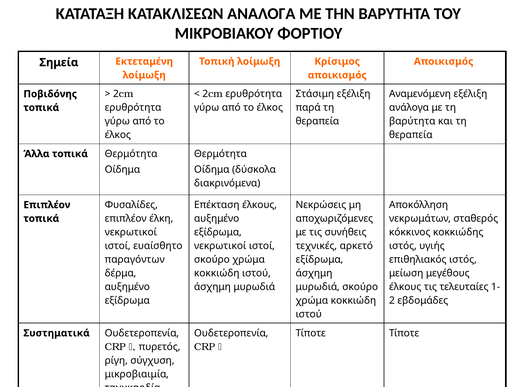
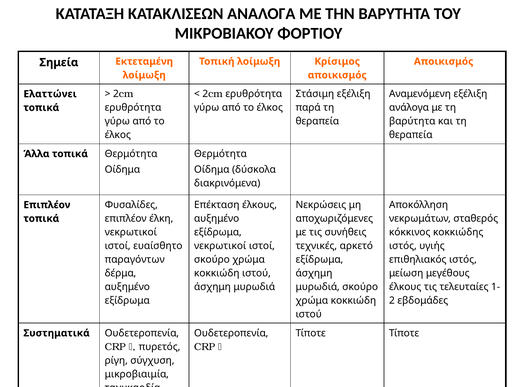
Ποβιδόνης: Ποβιδόνης -> Ελαττώνει
